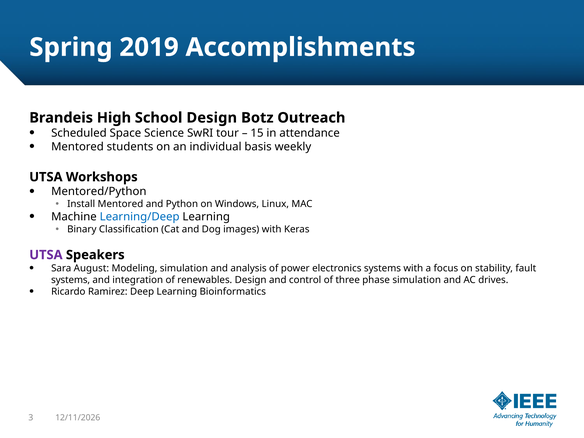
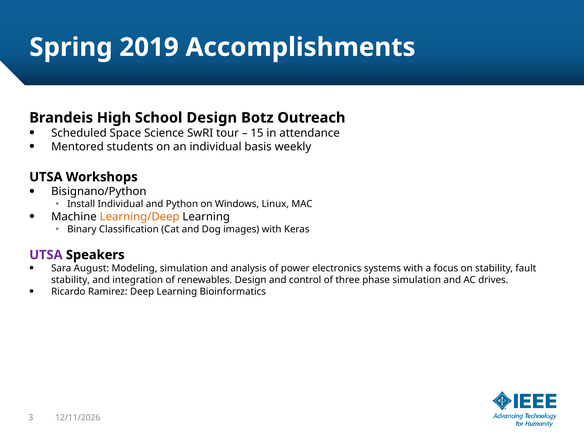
Mentored/Python: Mentored/Python -> Bisignano/Python
Install Mentored: Mentored -> Individual
Learning/Deep colour: blue -> orange
systems at (71, 280): systems -> stability
